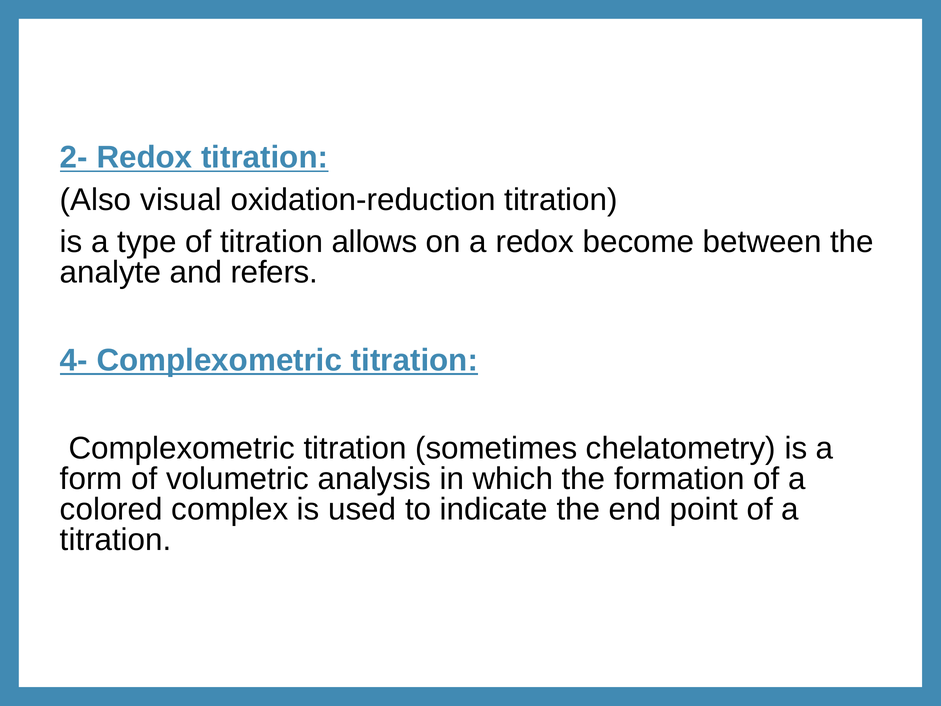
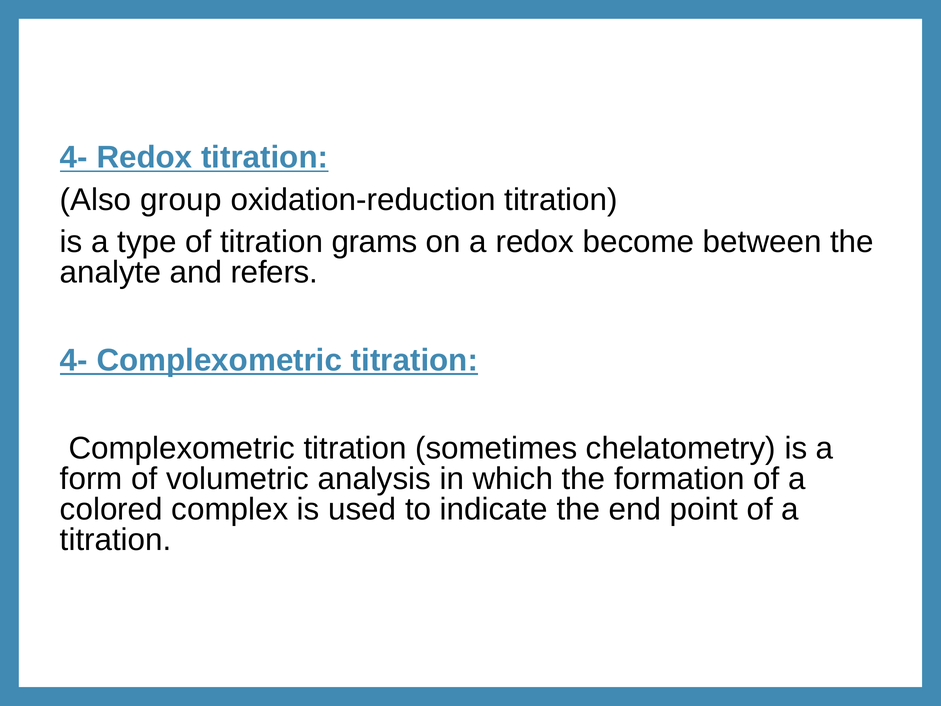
2- at (74, 157): 2- -> 4-
visual: visual -> group
allows: allows -> grams
